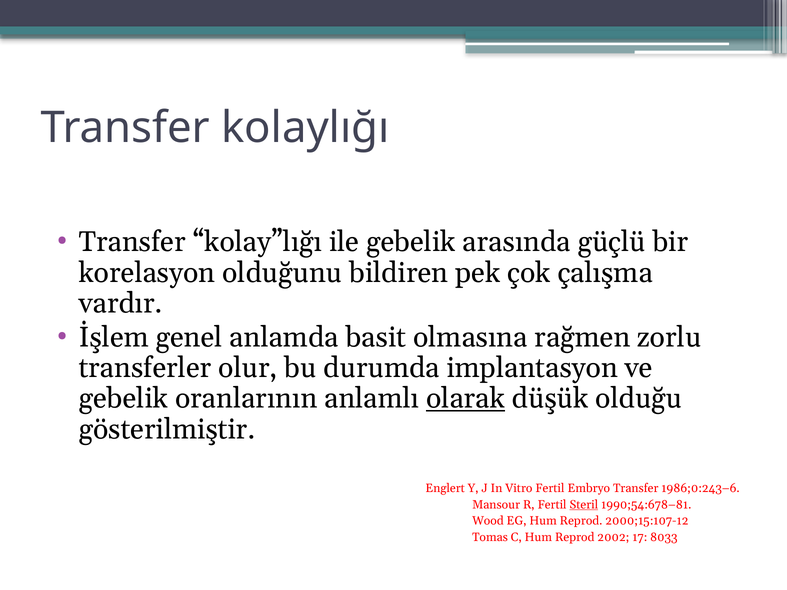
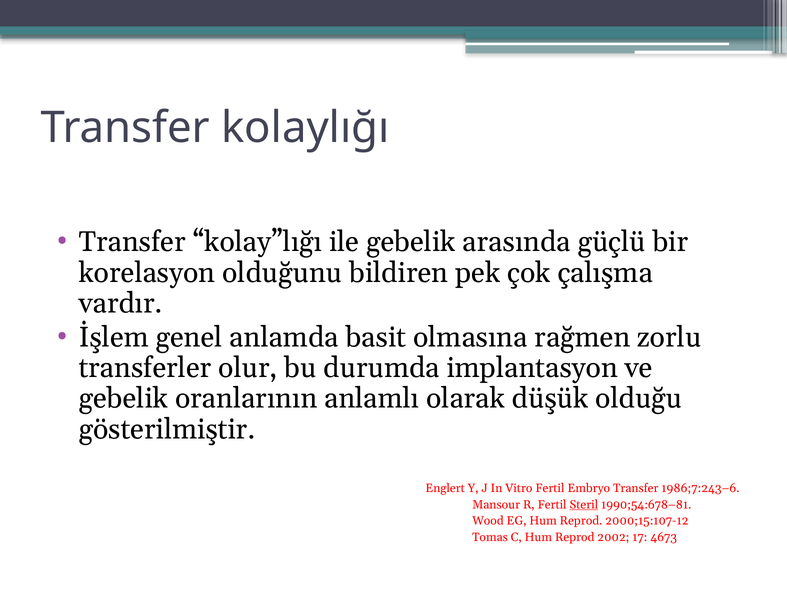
olarak underline: present -> none
1986;0:243–6: 1986;0:243–6 -> 1986;7:243–6
8033: 8033 -> 4673
